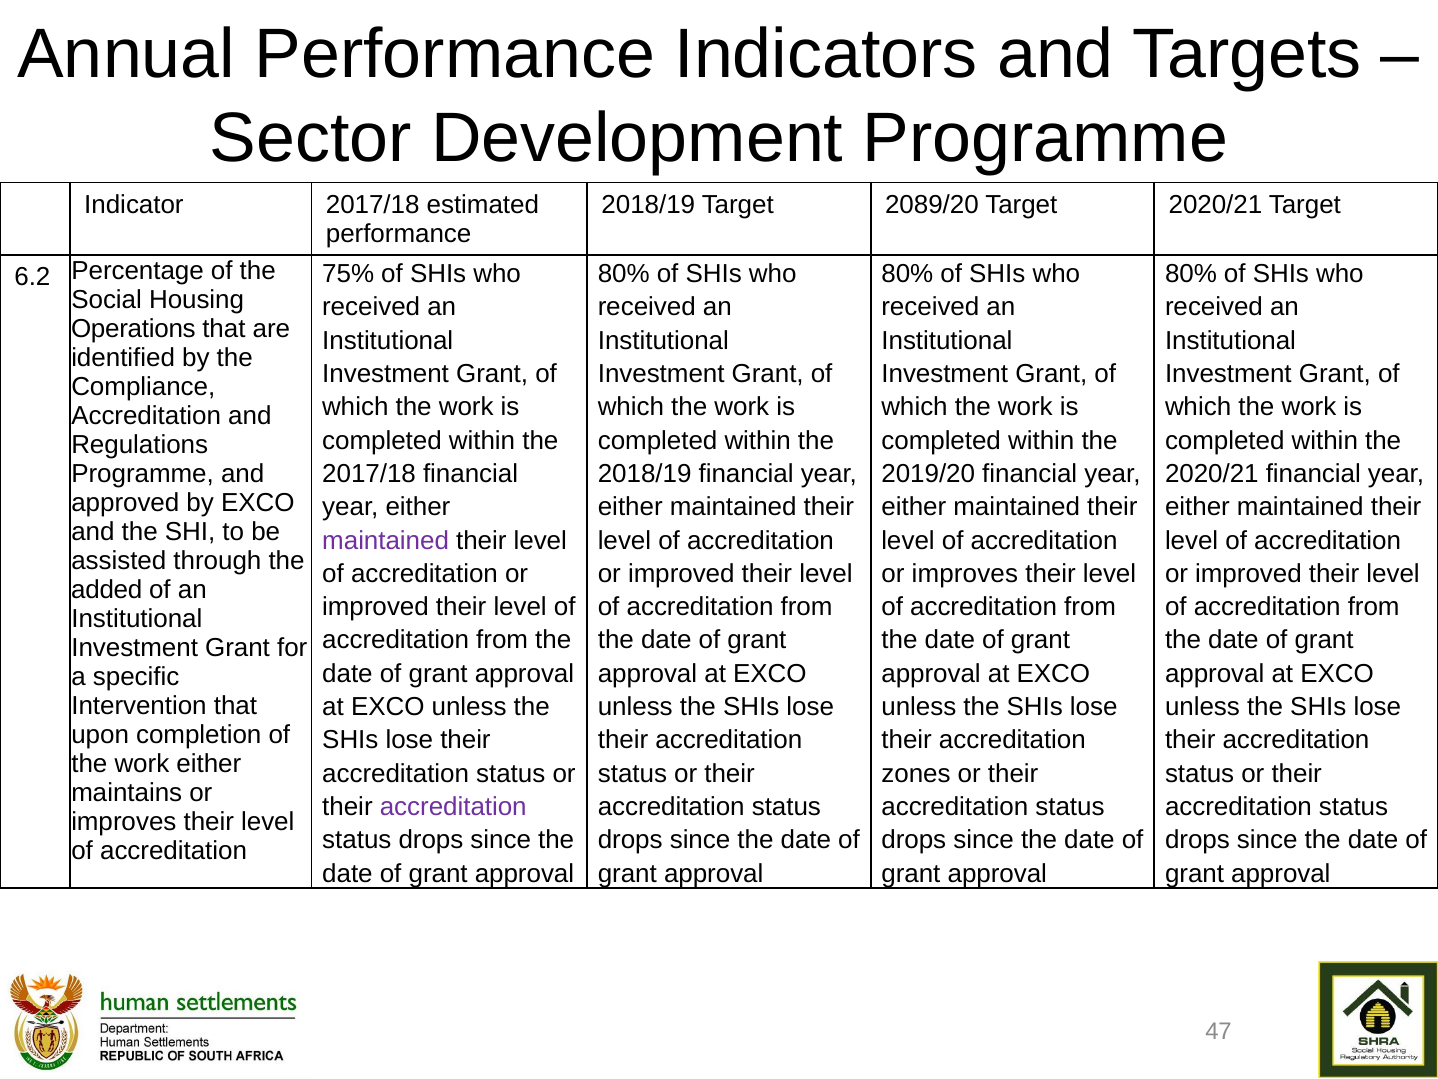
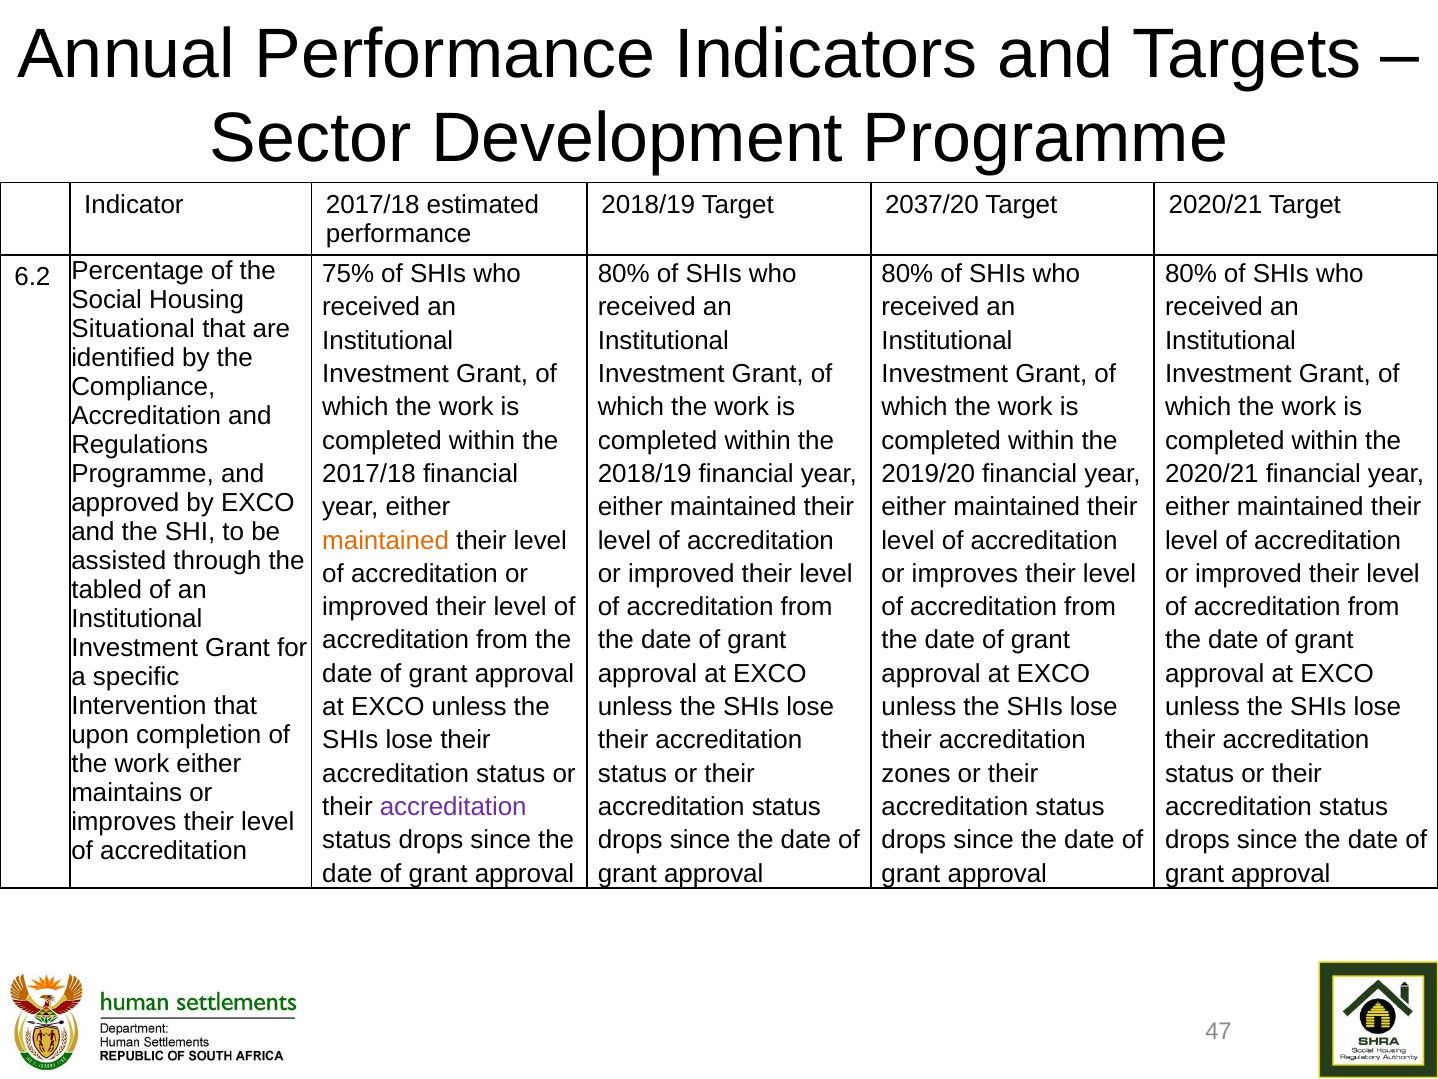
2089/20: 2089/20 -> 2037/20
Operations: Operations -> Situational
maintained at (386, 540) colour: purple -> orange
added: added -> tabled
